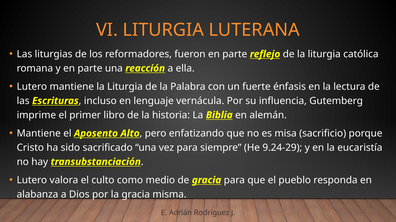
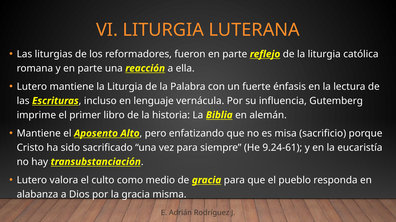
9.24-29: 9.24-29 -> 9.24-61
